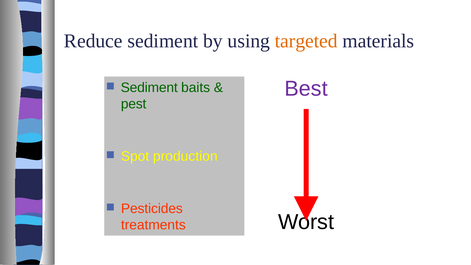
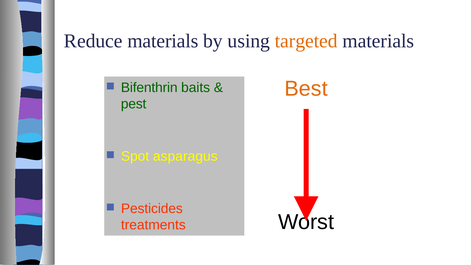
Reduce sediment: sediment -> materials
Best colour: purple -> orange
Sediment at (149, 88): Sediment -> Bifenthrin
production: production -> asparagus
